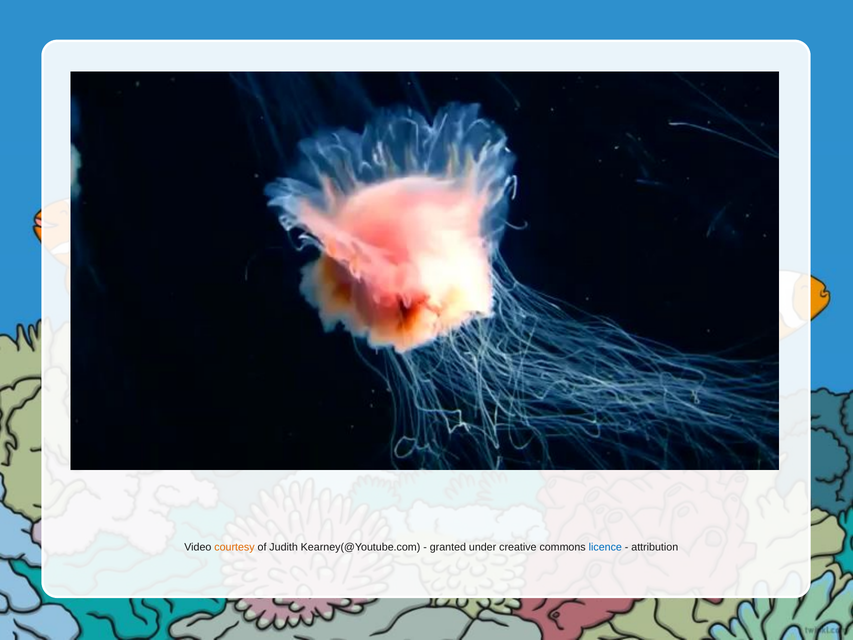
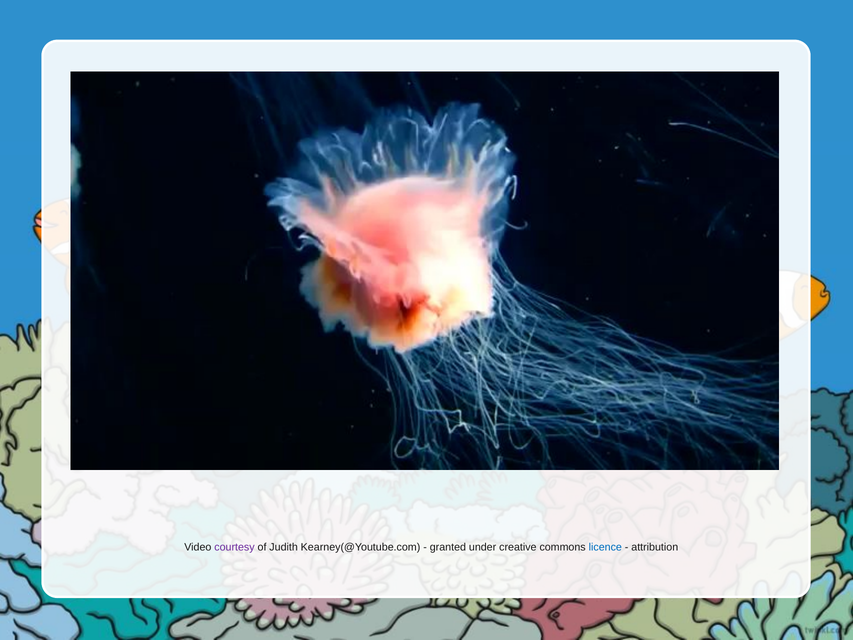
courtesy colour: orange -> purple
